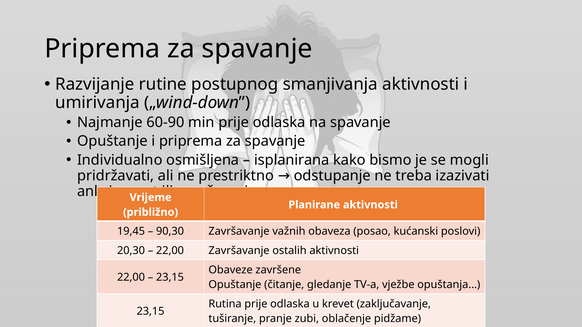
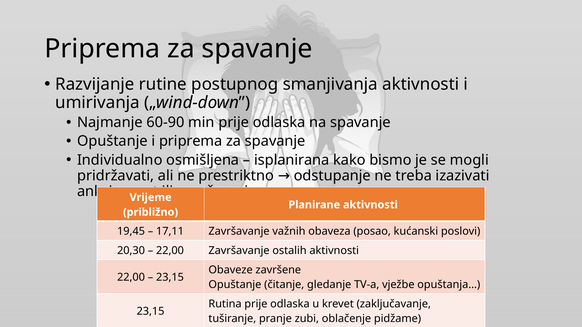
90,30: 90,30 -> 17,11
